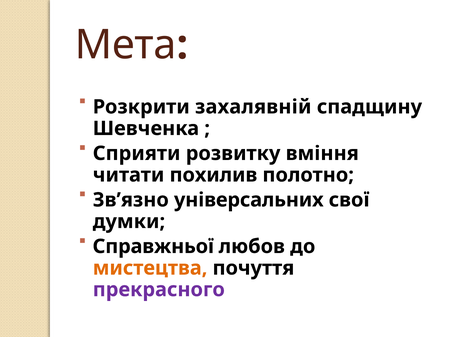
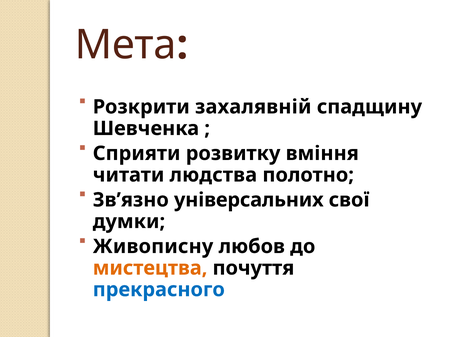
похилив: похилив -> людства
Справжньої: Справжньої -> Живописну
прекрасного colour: purple -> blue
